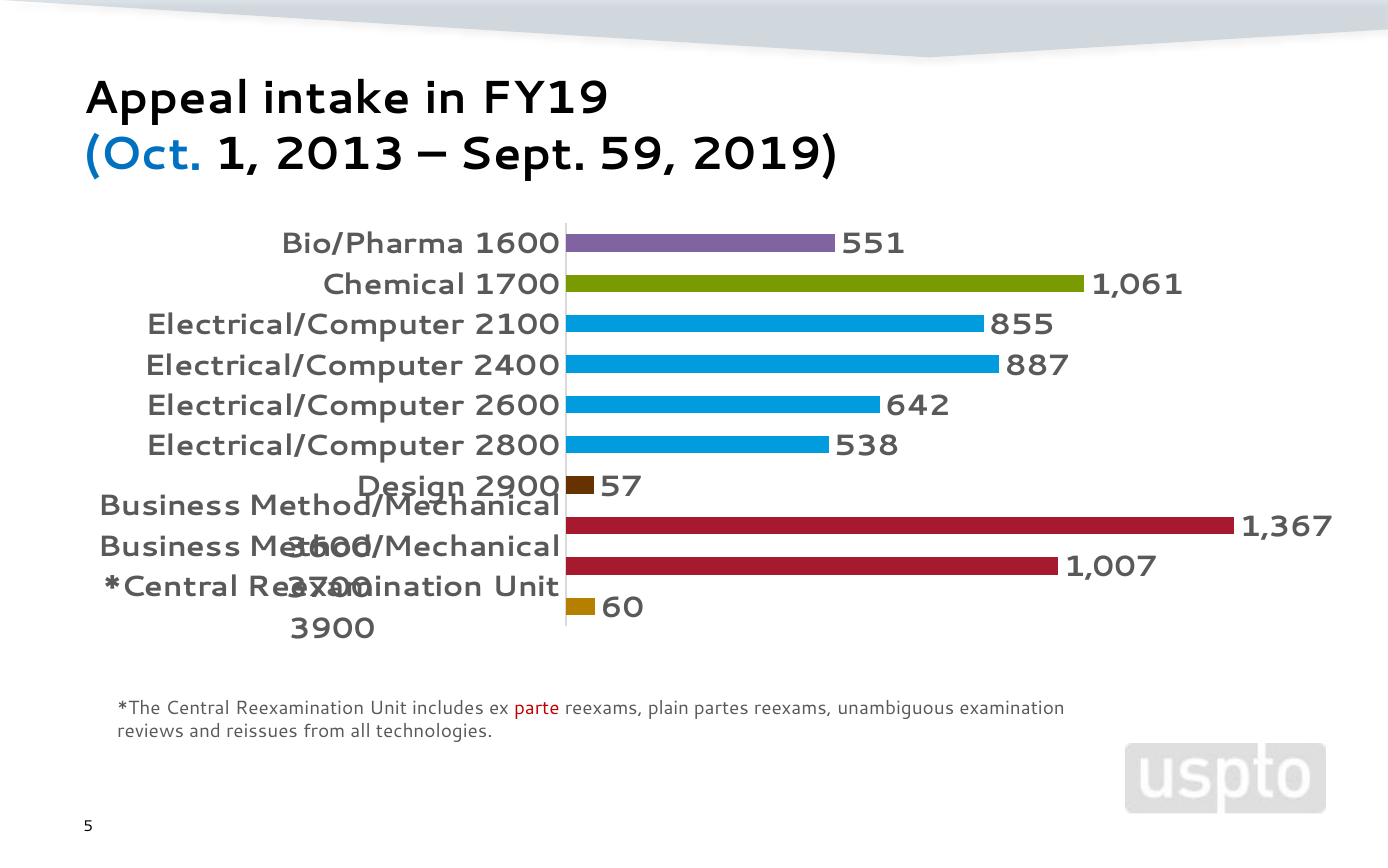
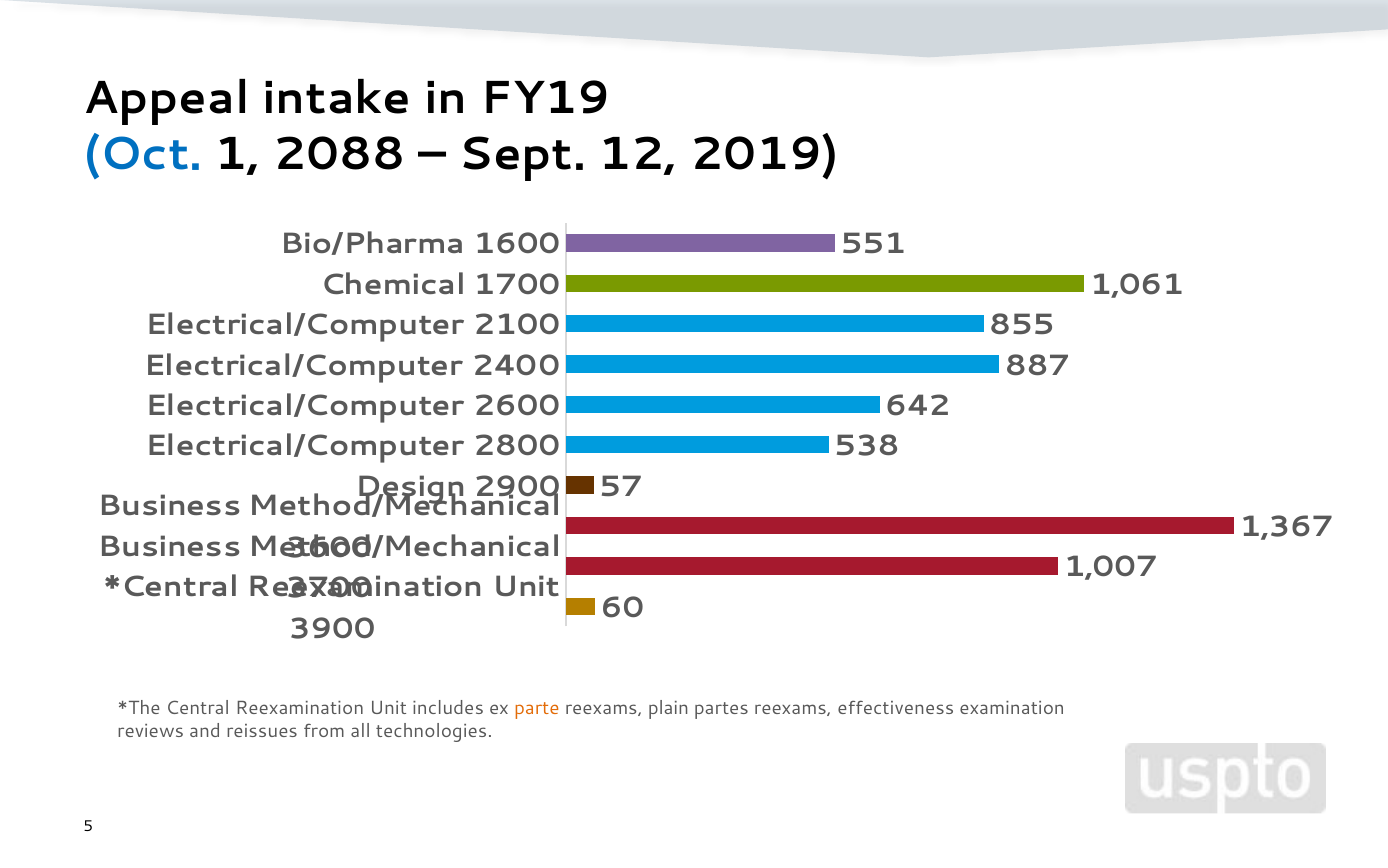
2013: 2013 -> 2088
59: 59 -> 12
parte colour: red -> orange
unambiguous: unambiguous -> effectiveness
